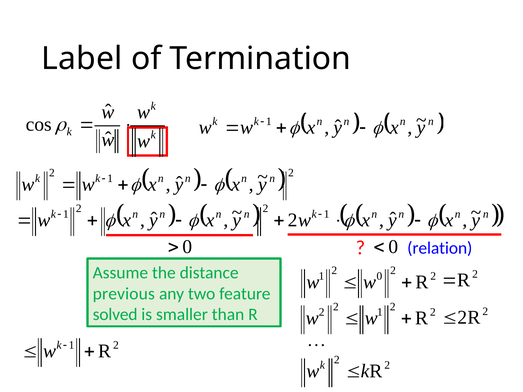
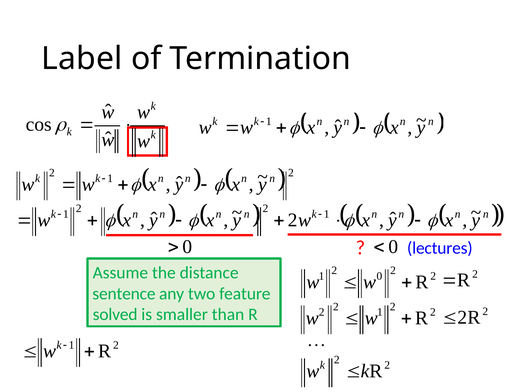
relation: relation -> lectures
previous: previous -> sentence
